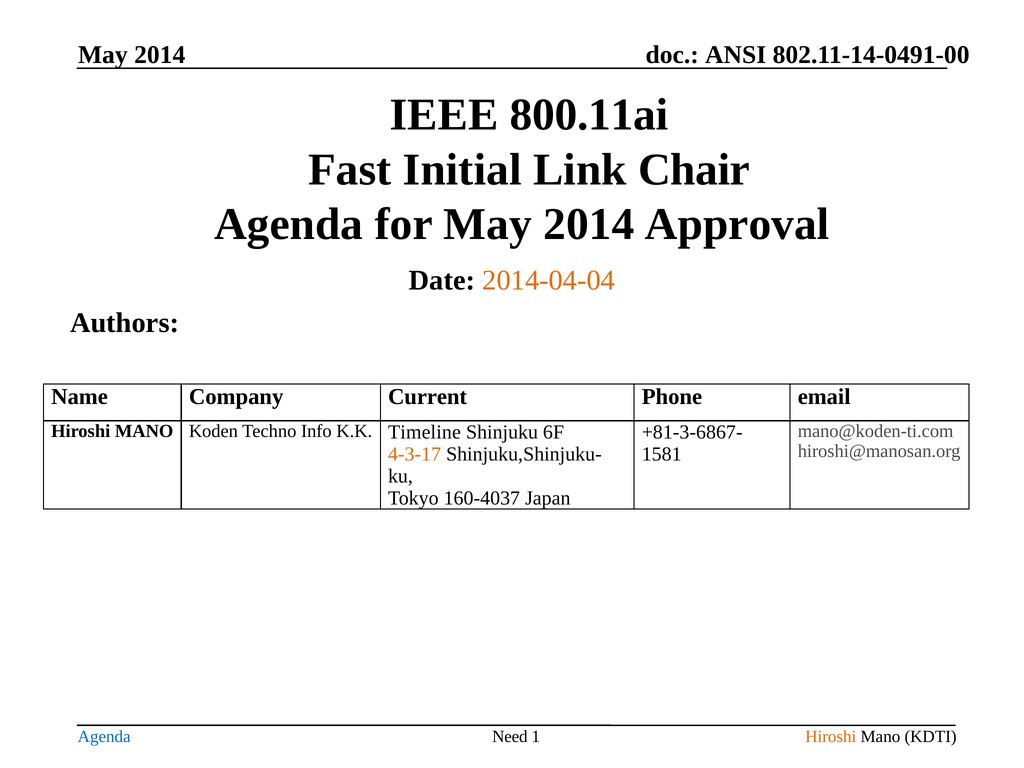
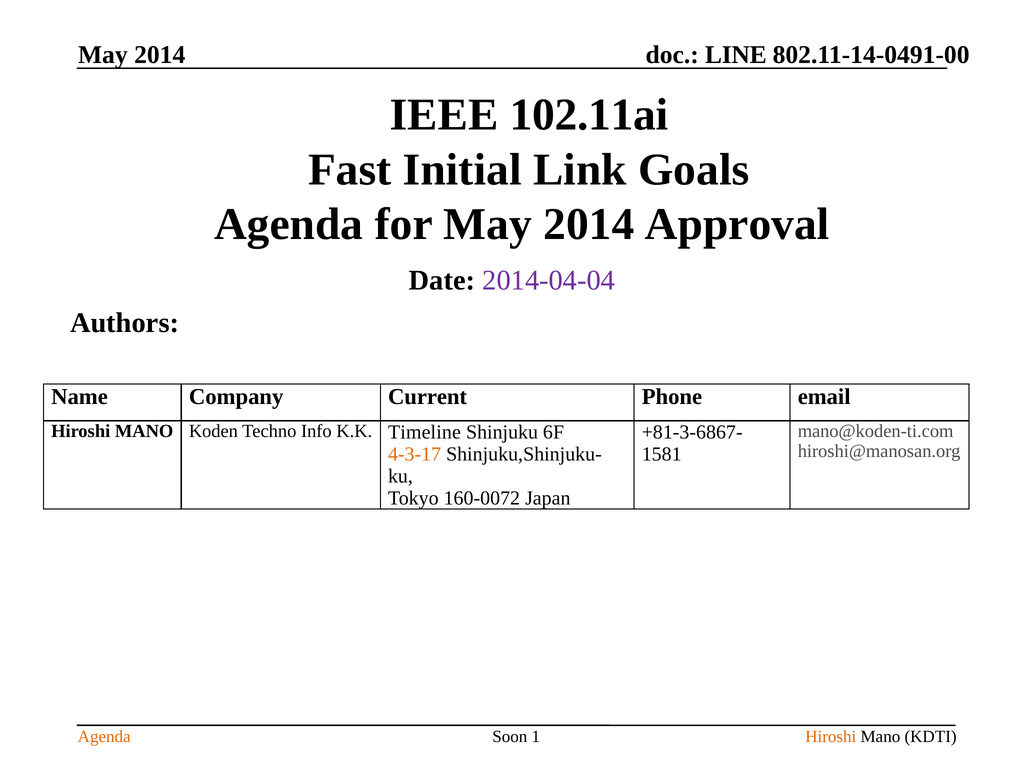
ANSI: ANSI -> LINE
800.11ai: 800.11ai -> 102.11ai
Chair: Chair -> Goals
2014-04-04 colour: orange -> purple
160-4037: 160-4037 -> 160-0072
Agenda at (104, 737) colour: blue -> orange
Need: Need -> Soon
